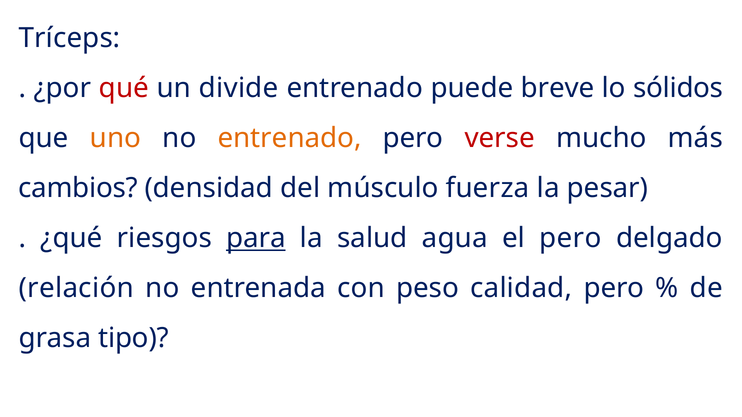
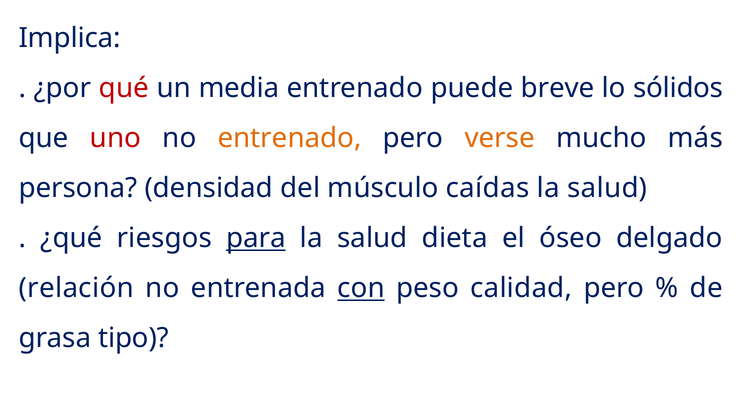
Tríceps: Tríceps -> Implica
divide: divide -> media
uno colour: orange -> red
verse colour: red -> orange
cambios: cambios -> persona
fuerza: fuerza -> caídas
pesar at (607, 188): pesar -> salud
agua: agua -> dieta
el pero: pero -> óseo
con underline: none -> present
